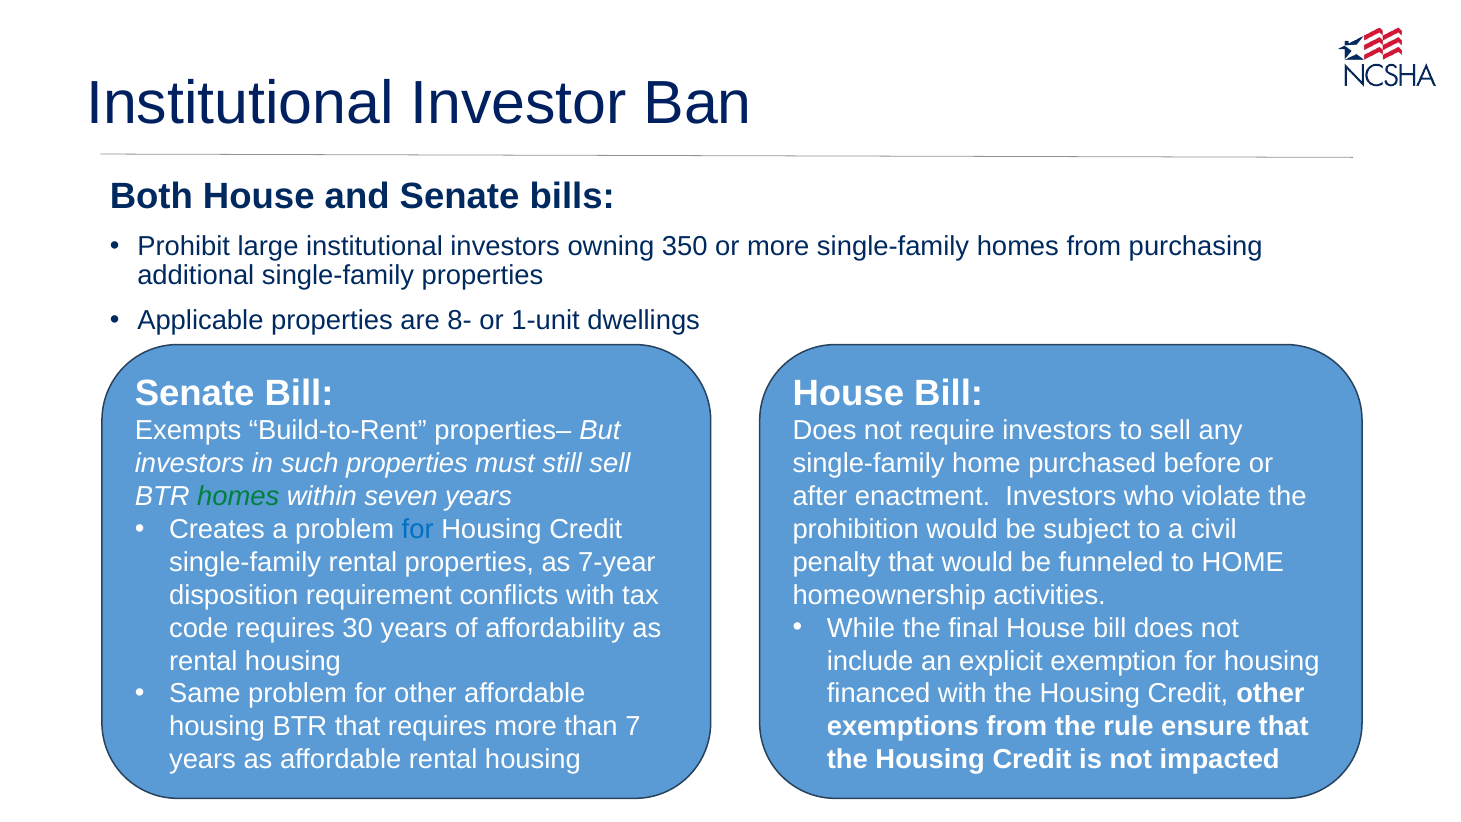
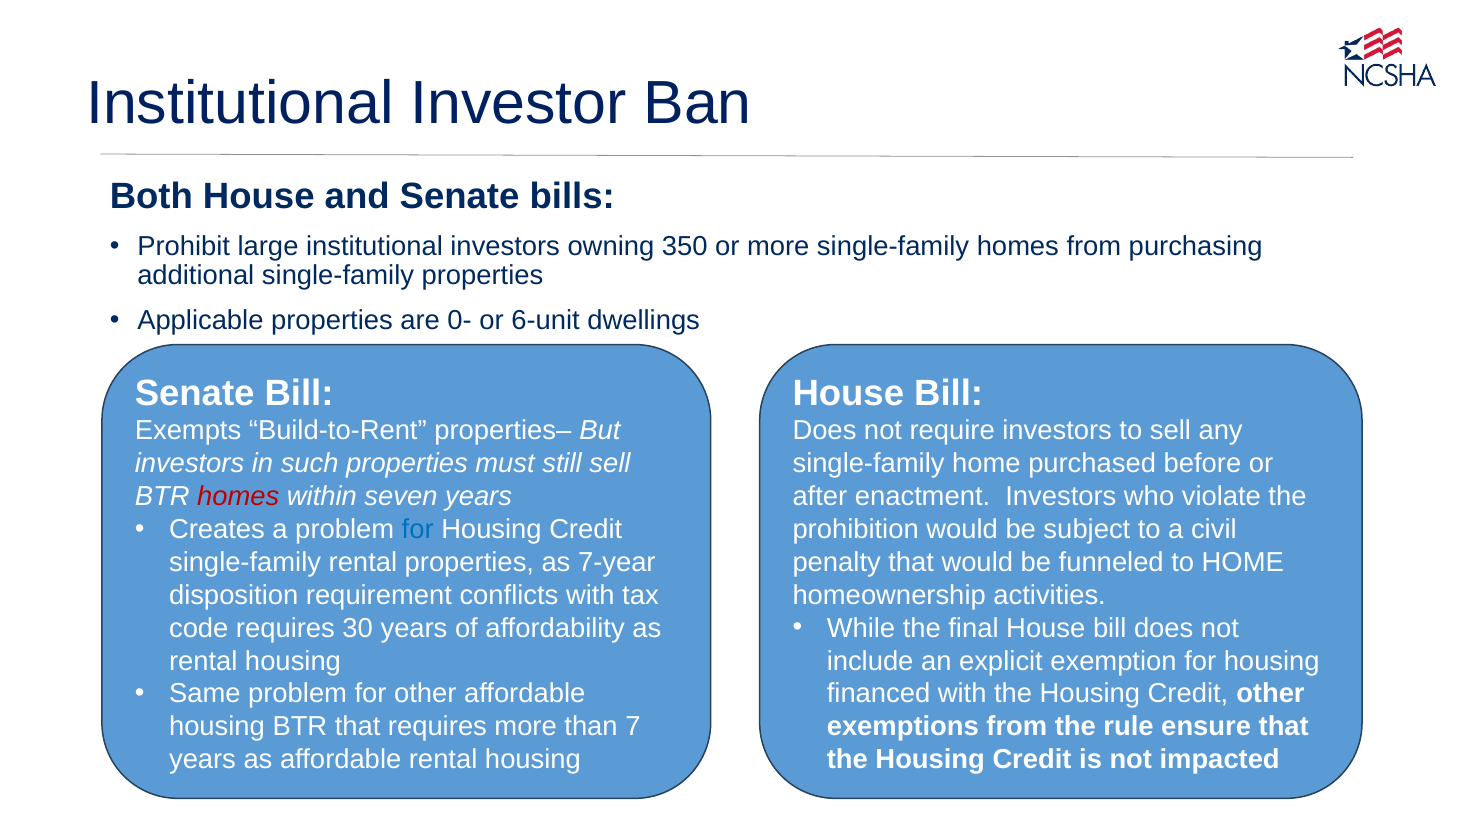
8-: 8- -> 0-
1-unit: 1-unit -> 6-unit
homes at (238, 497) colour: green -> red
